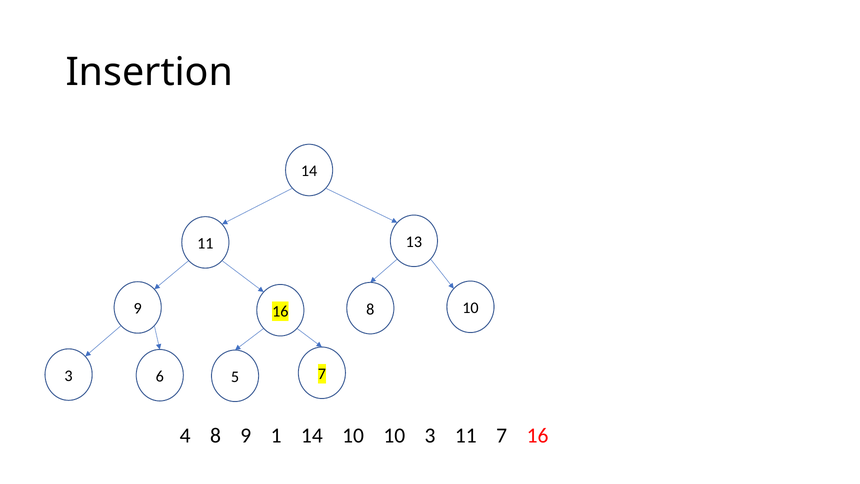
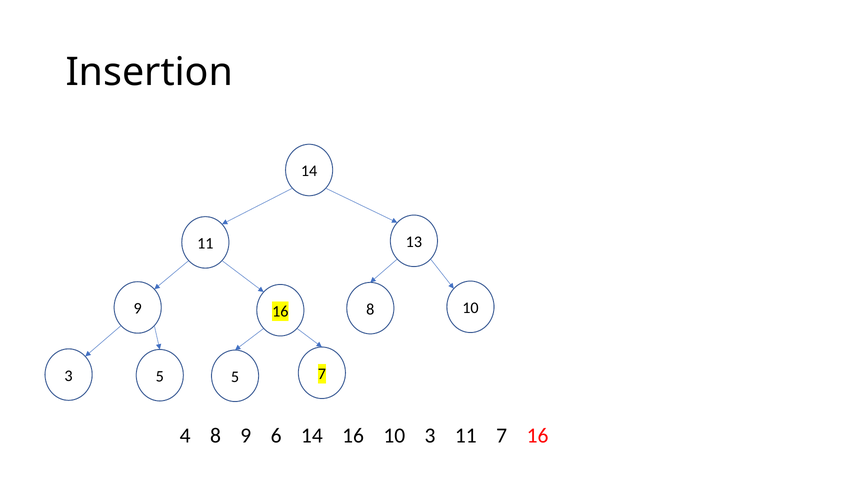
3 6: 6 -> 5
1: 1 -> 6
14 10: 10 -> 16
